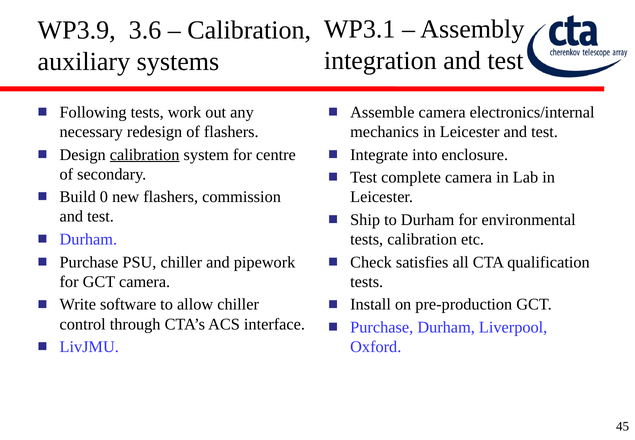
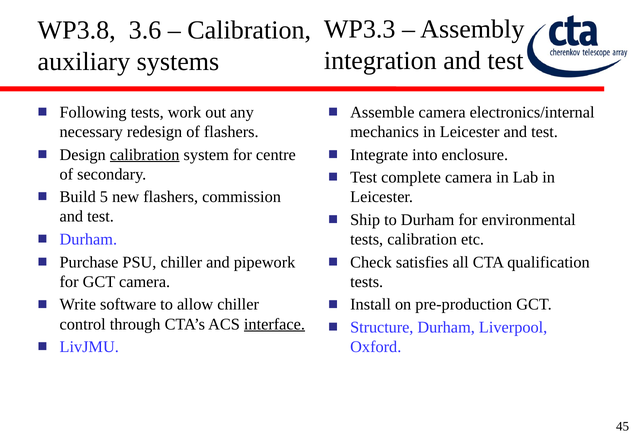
WP3.1: WP3.1 -> WP3.3
WP3.9: WP3.9 -> WP3.8
0: 0 -> 5
interface underline: none -> present
Purchase at (382, 327): Purchase -> Structure
